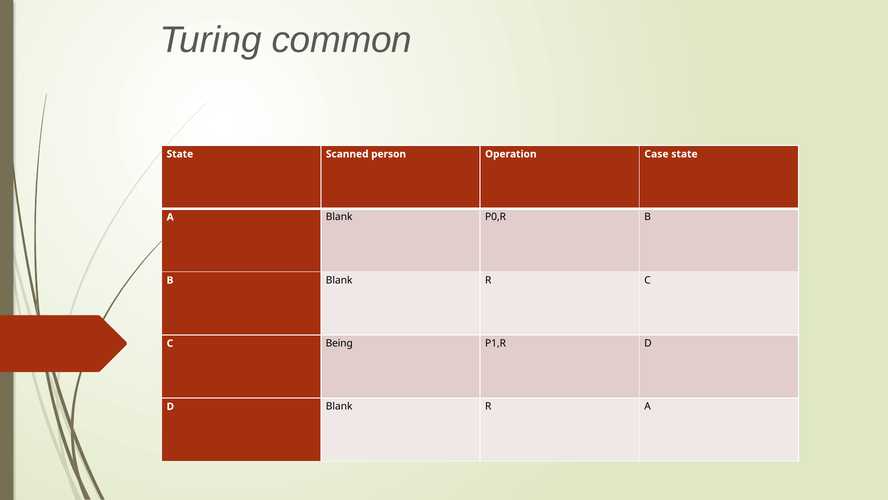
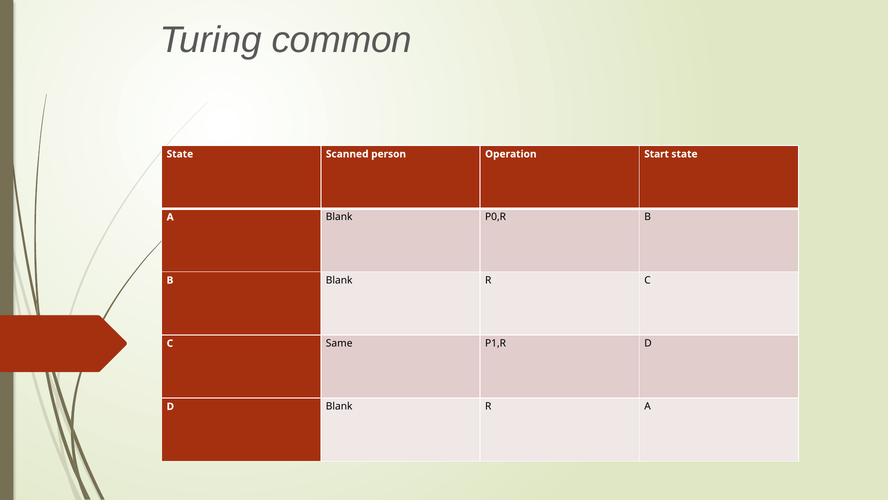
Case: Case -> Start
Being: Being -> Same
